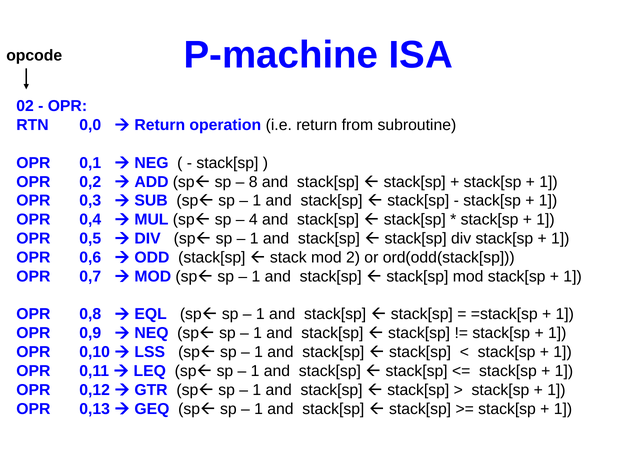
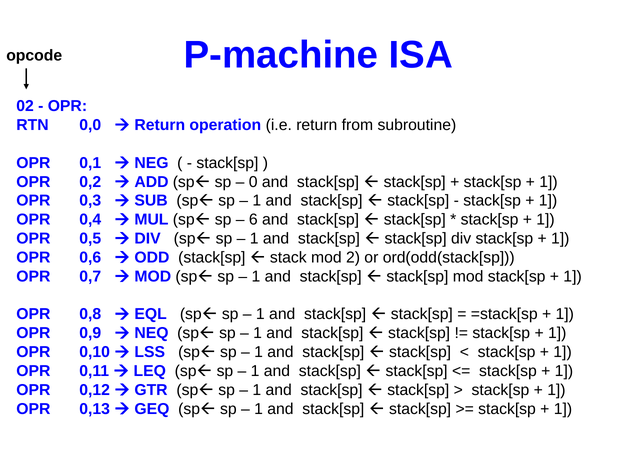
8: 8 -> 0
4: 4 -> 6
